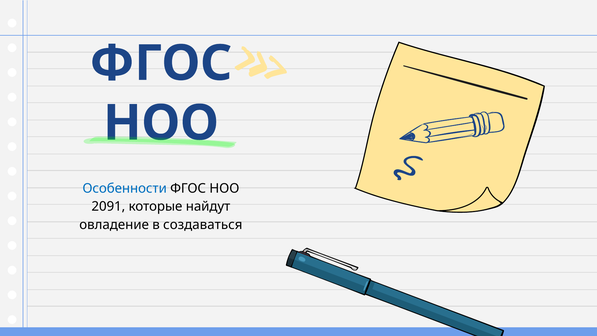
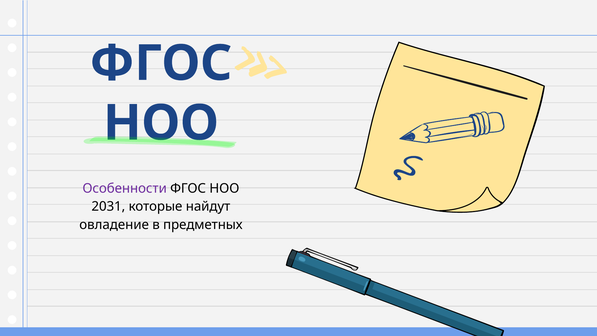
Особенности colour: blue -> purple
2091: 2091 -> 2031
создаваться: создаваться -> предметных
